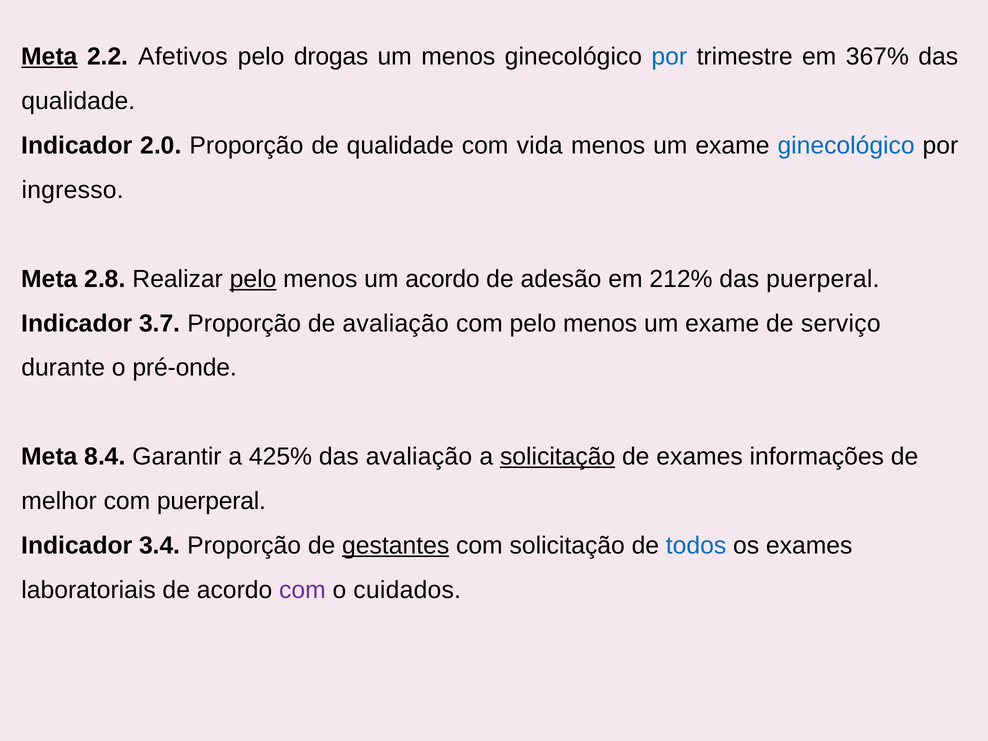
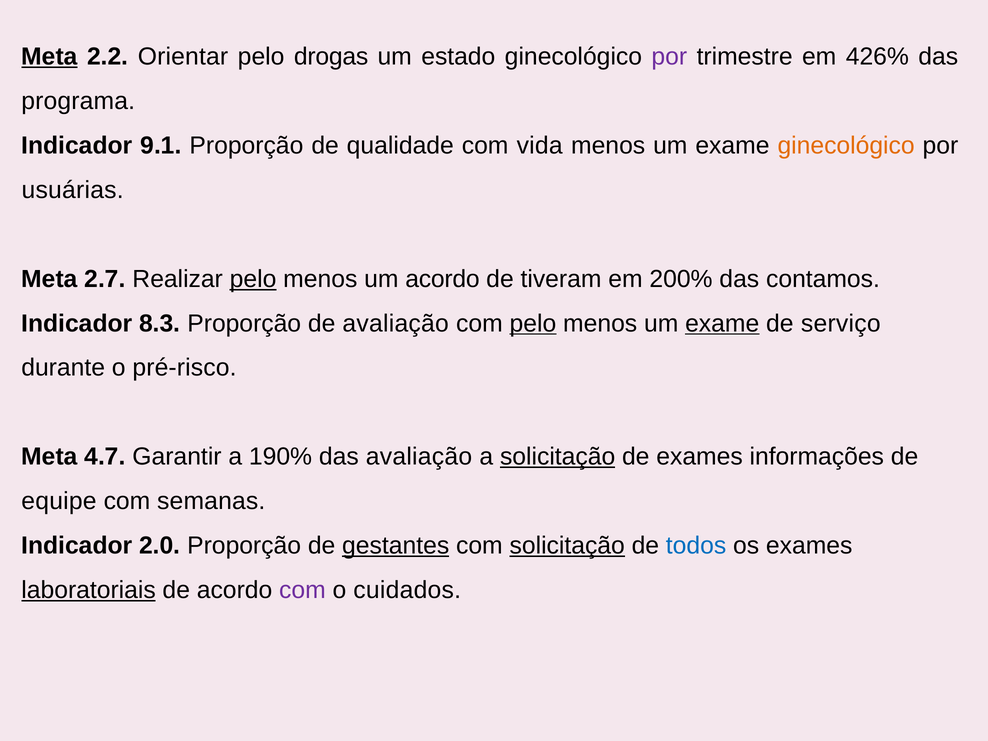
Afetivos: Afetivos -> Orientar
um menos: menos -> estado
por at (669, 57) colour: blue -> purple
367%: 367% -> 426%
qualidade at (78, 101): qualidade -> programa
2.0: 2.0 -> 9.1
ginecológico at (846, 146) colour: blue -> orange
ingresso: ingresso -> usuárias
2.8: 2.8 -> 2.7
adesão: adesão -> tiveram
212%: 212% -> 200%
das puerperal: puerperal -> contamos
3.7: 3.7 -> 8.3
pelo at (533, 323) underline: none -> present
exame at (722, 323) underline: none -> present
pré-onde: pré-onde -> pré-risco
8.4: 8.4 -> 4.7
425%: 425% -> 190%
melhor: melhor -> equipe
com puerperal: puerperal -> semanas
3.4: 3.4 -> 2.0
solicitação at (567, 546) underline: none -> present
laboratoriais underline: none -> present
